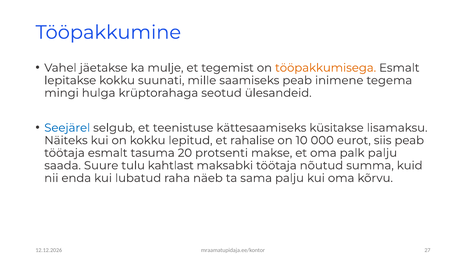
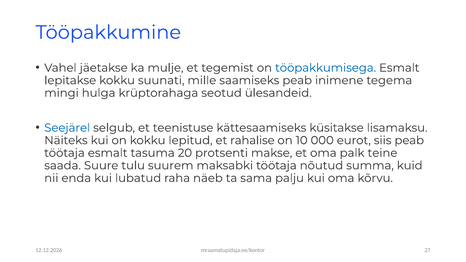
tööpakkumisega colour: orange -> blue
palk palju: palju -> teine
kahtlast: kahtlast -> suurem
